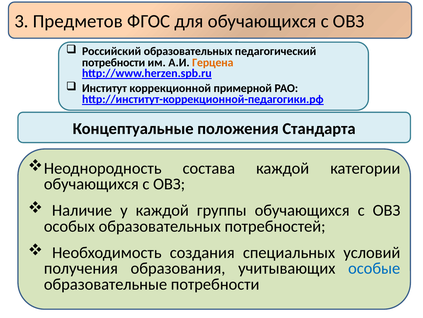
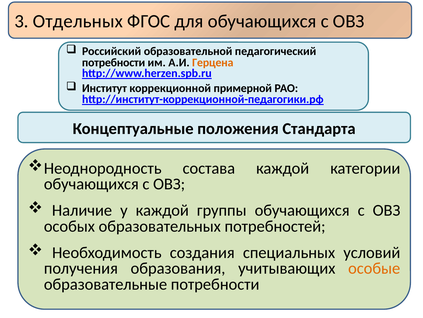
Предметов: Предметов -> Отдельных
Российский образовательных: образовательных -> образовательной
особые colour: blue -> orange
